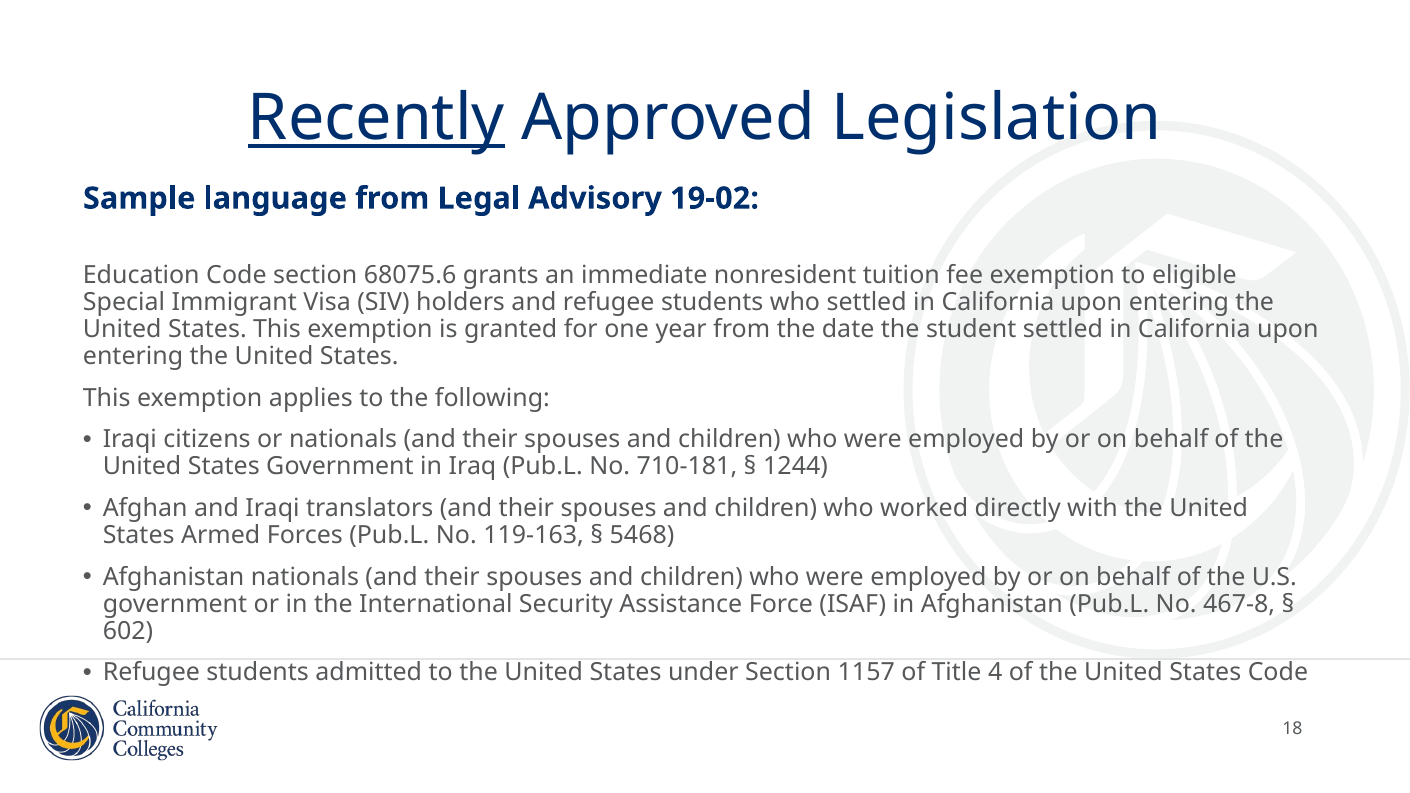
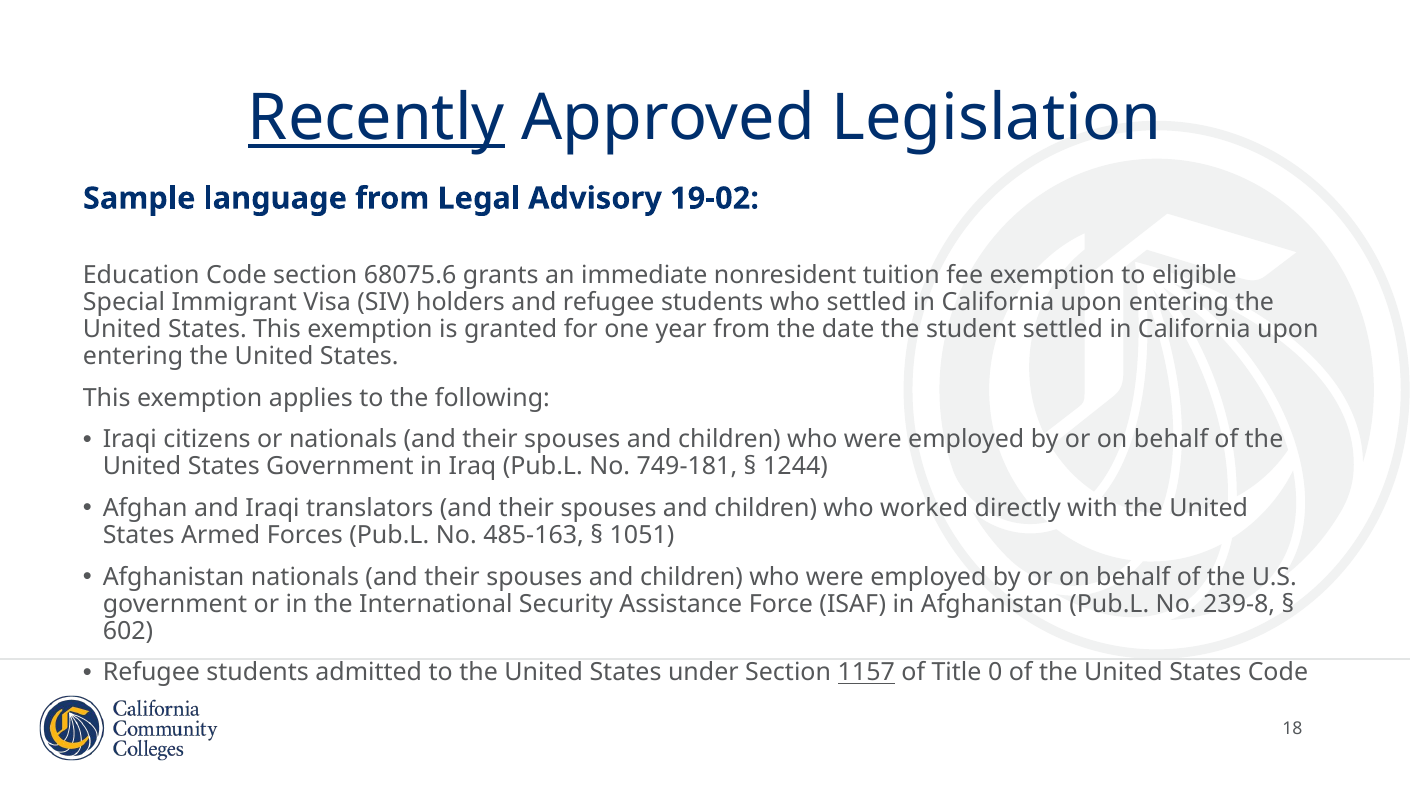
710-181: 710-181 -> 749-181
119-163: 119-163 -> 485-163
5468: 5468 -> 1051
467-8: 467-8 -> 239-8
1157 underline: none -> present
4: 4 -> 0
